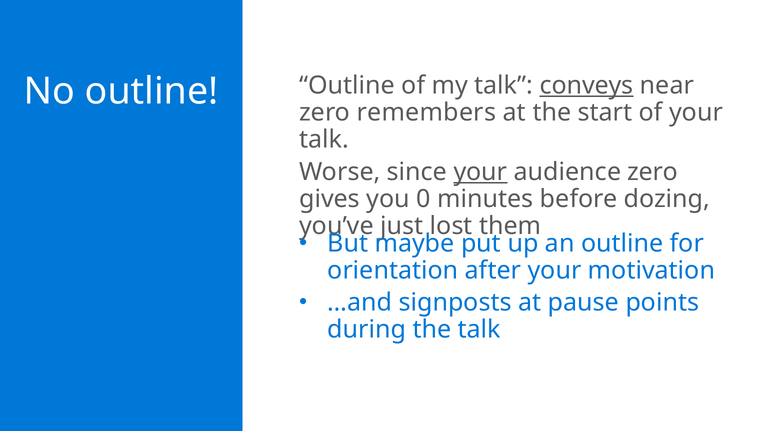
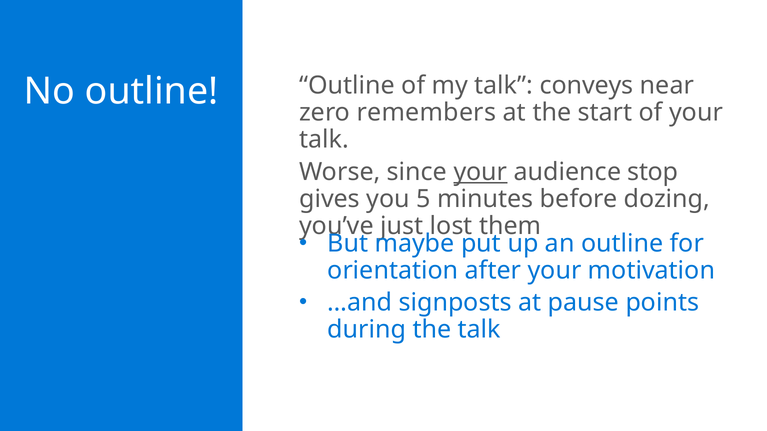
conveys underline: present -> none
audience zero: zero -> stop
0: 0 -> 5
